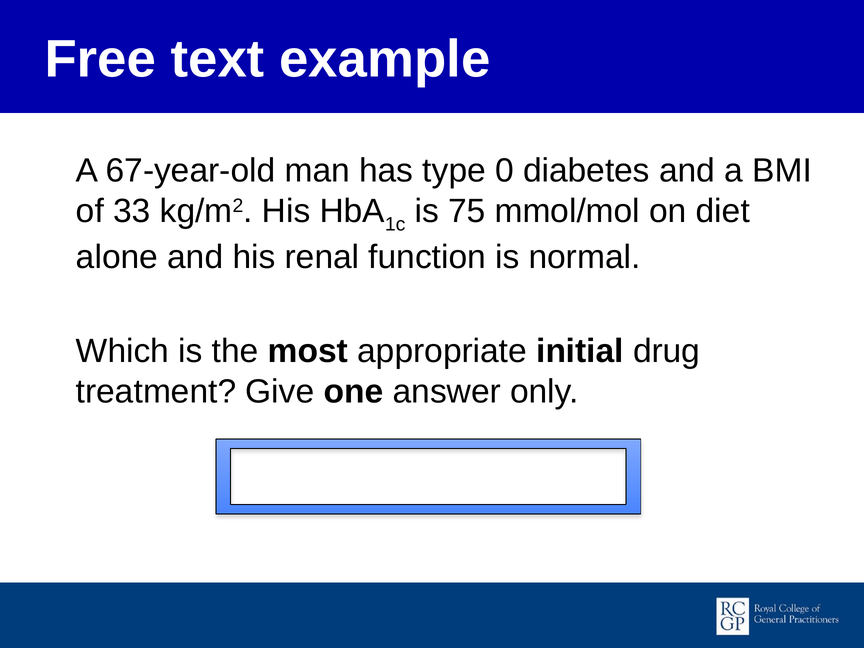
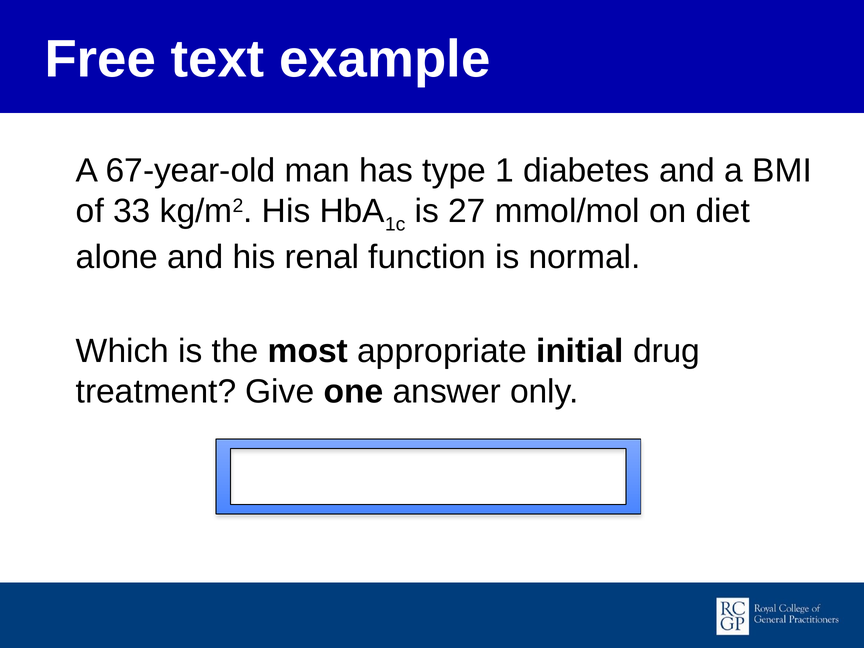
0: 0 -> 1
75: 75 -> 27
